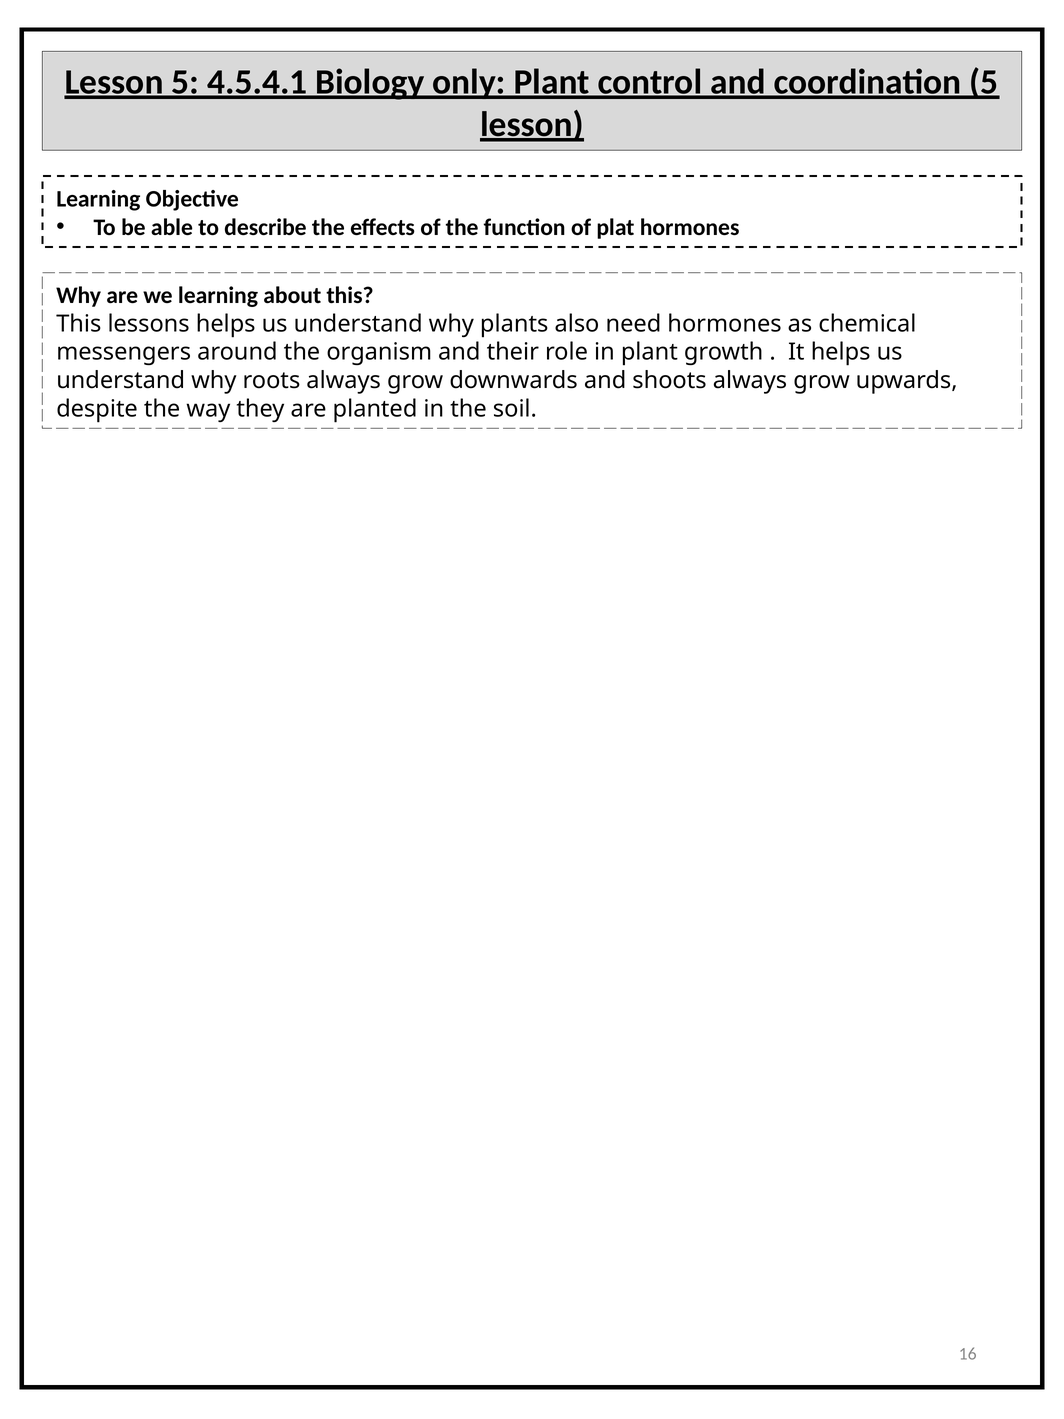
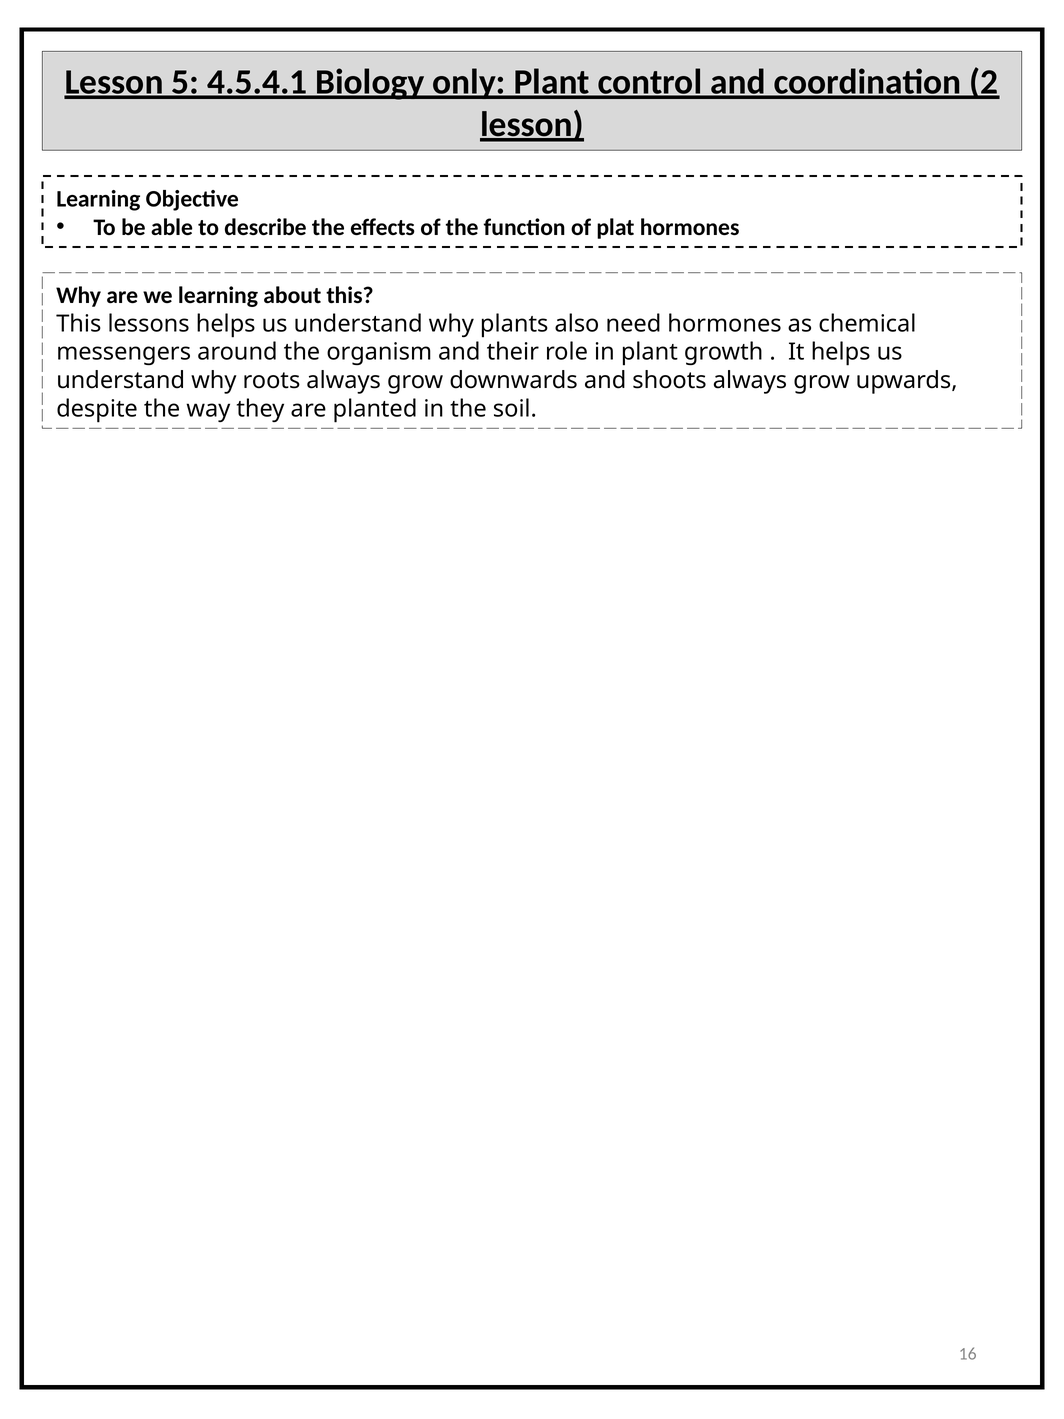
coordination 5: 5 -> 2
